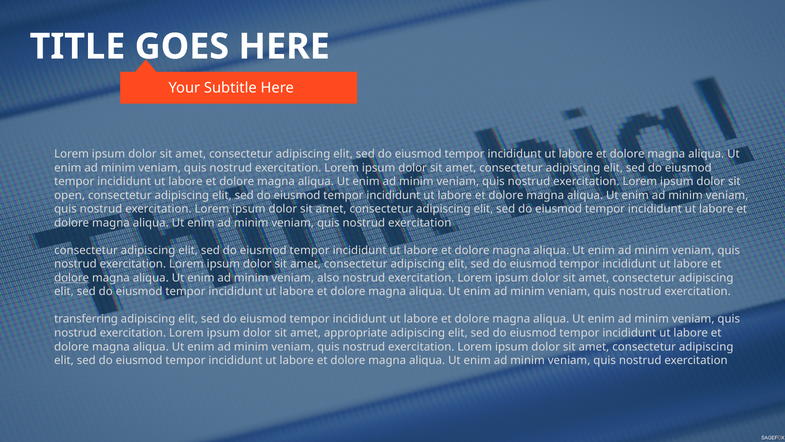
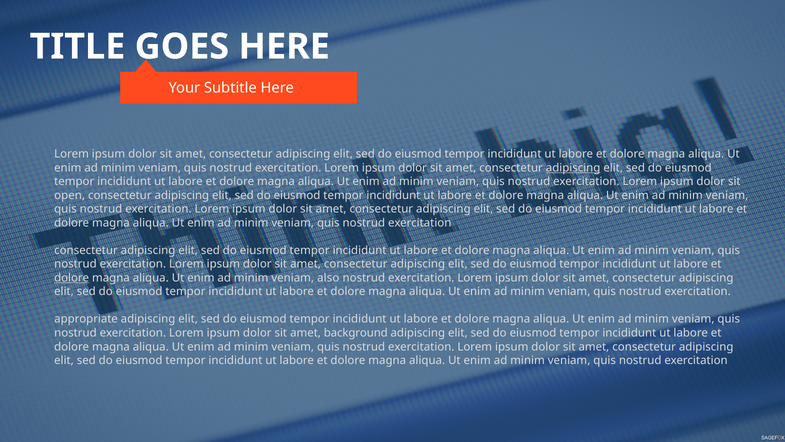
adipiscing at (573, 168) underline: none -> present
transferring: transferring -> appropriate
appropriate: appropriate -> background
